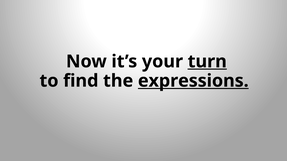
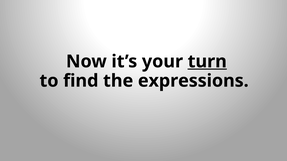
expressions underline: present -> none
